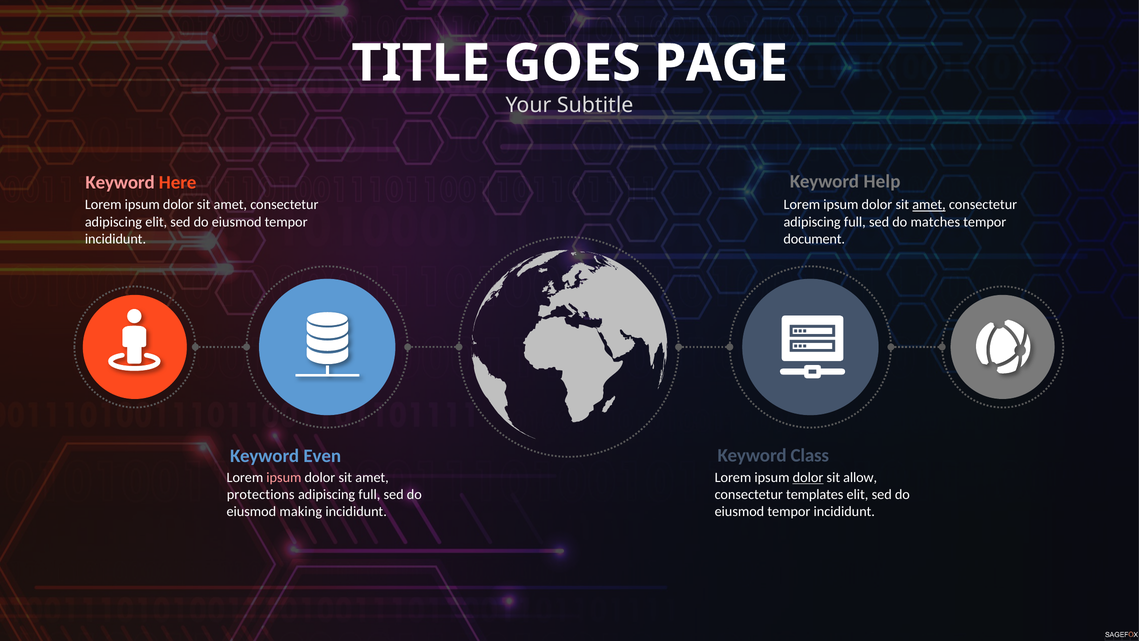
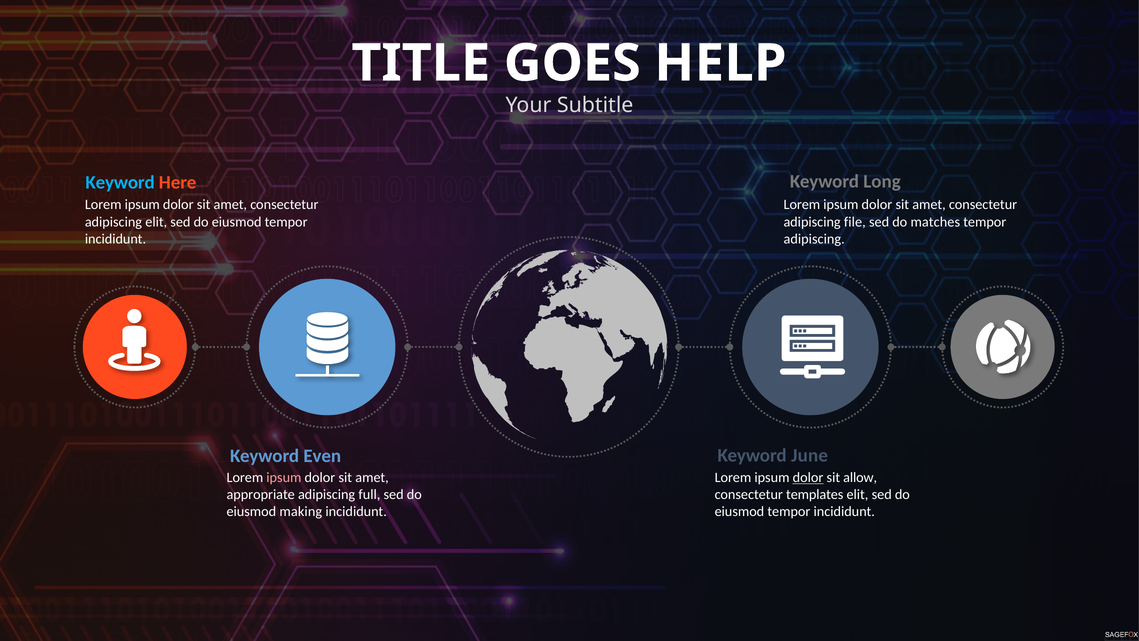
PAGE: PAGE -> HELP
Help: Help -> Long
Keyword at (120, 182) colour: pink -> light blue
amet at (929, 205) underline: present -> none
full at (855, 222): full -> file
document at (814, 239): document -> adipiscing
Class: Class -> June
protections: protections -> appropriate
